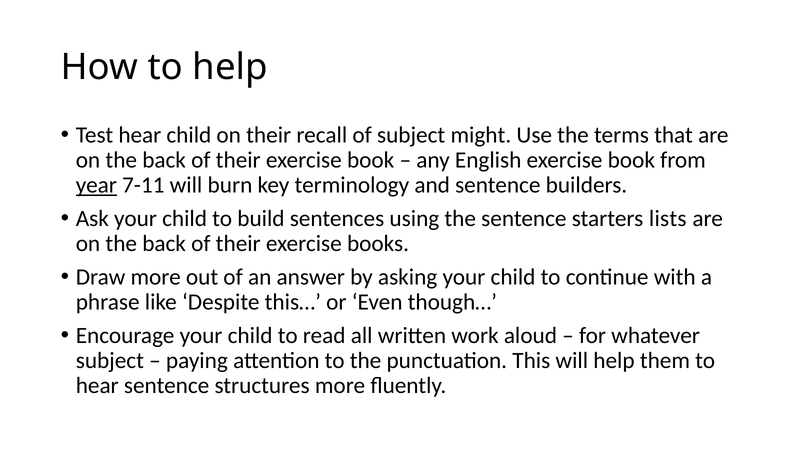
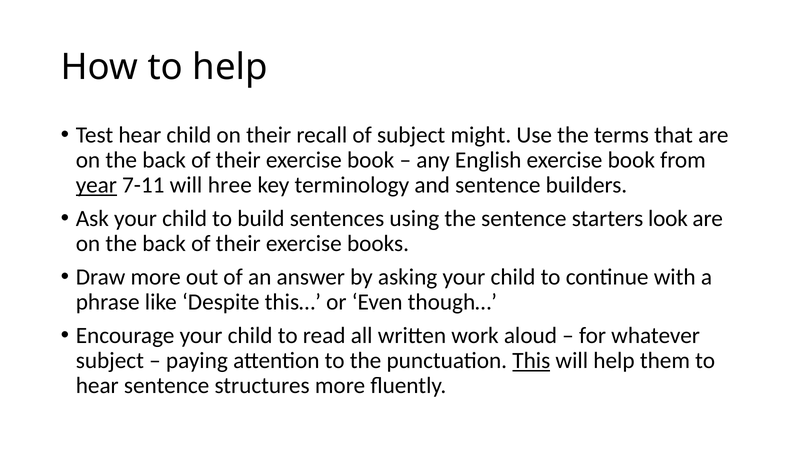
burn: burn -> hree
lists: lists -> look
This underline: none -> present
